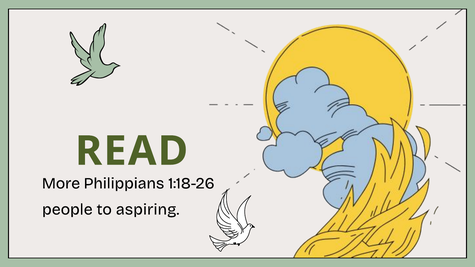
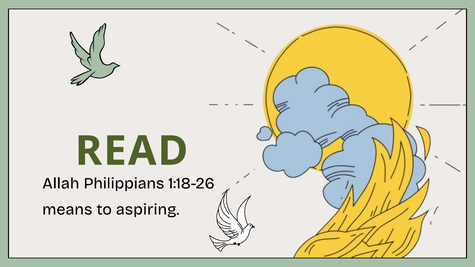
More: More -> Allah
people: people -> means
